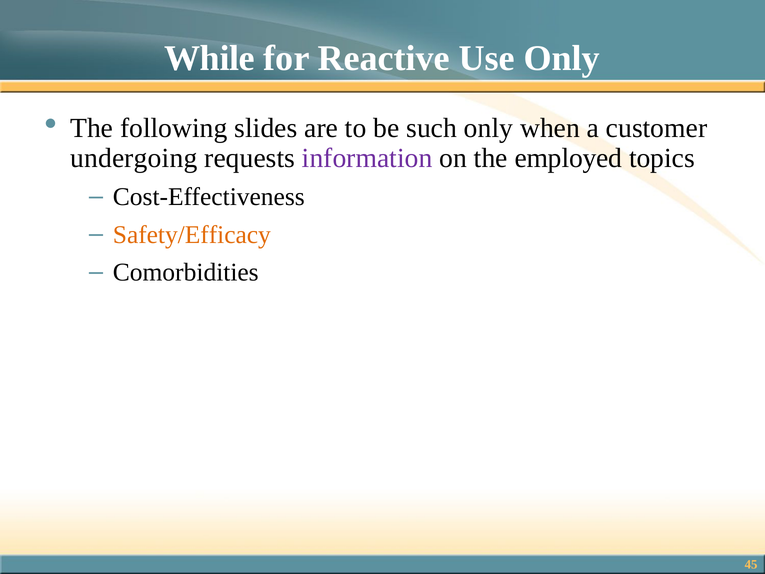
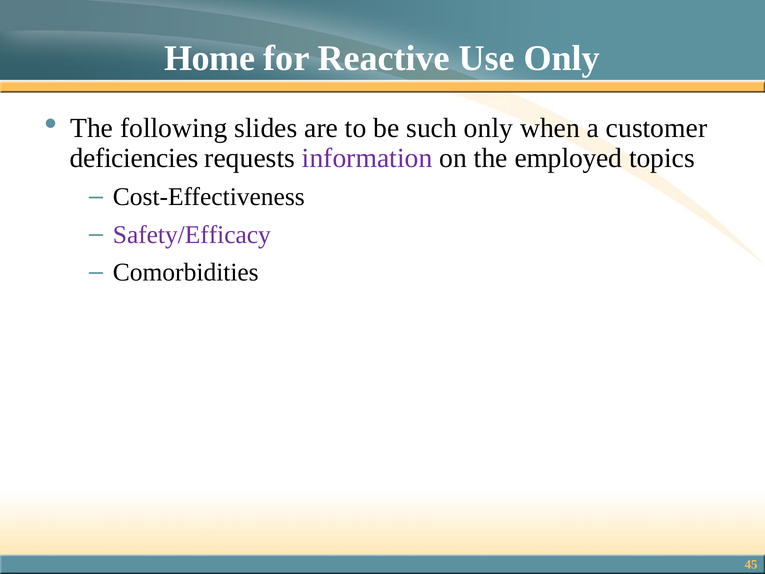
While: While -> Home
undergoing: undergoing -> deficiencies
Safety/Efficacy colour: orange -> purple
